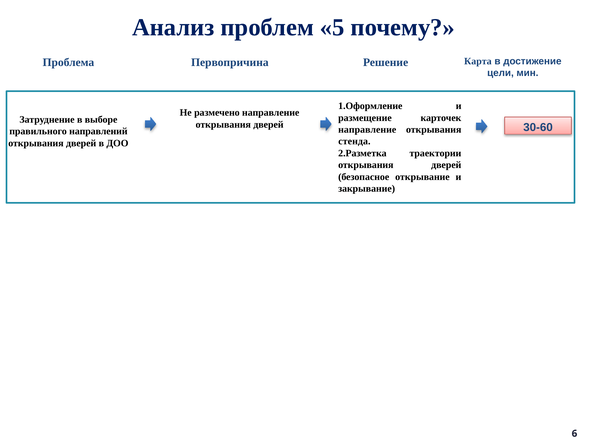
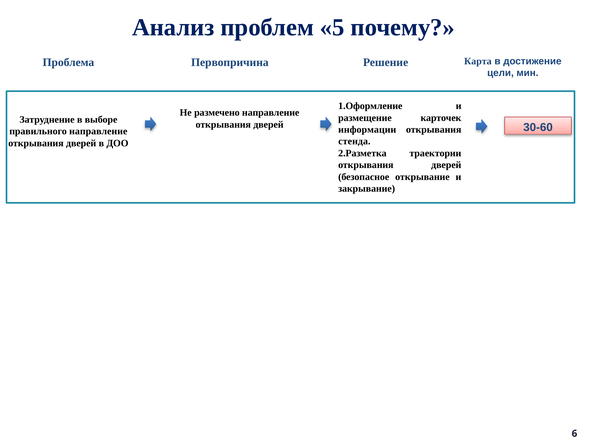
направление at (367, 130): направление -> информации
правильного направлений: направлений -> направление
